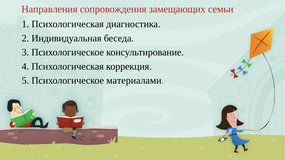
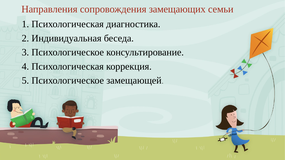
материалами: материалами -> замещающей
